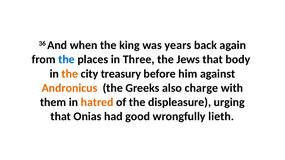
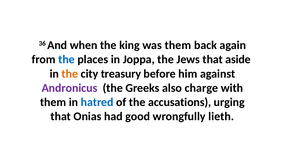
was years: years -> them
Three: Three -> Joppa
body: body -> aside
Andronicus colour: orange -> purple
hatred colour: orange -> blue
displeasure: displeasure -> accusations
